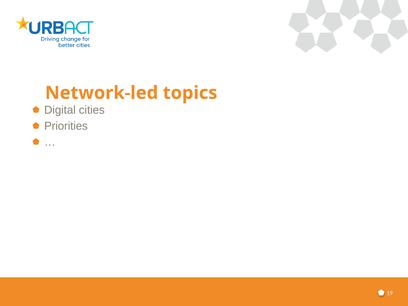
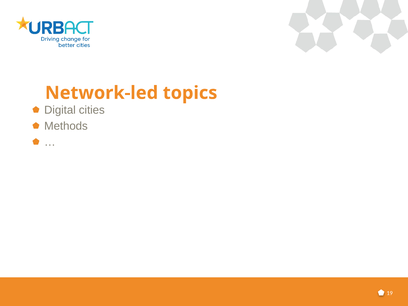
Priorities: Priorities -> Methods
